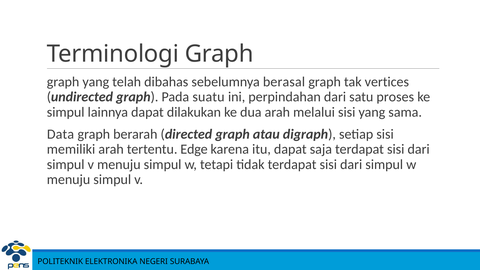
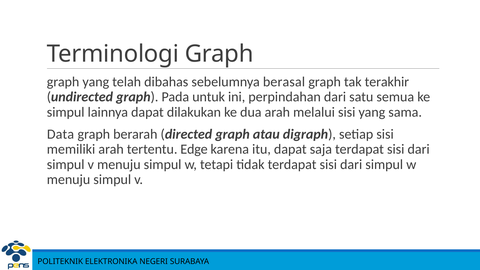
vertices: vertices -> terakhir
suatu: suatu -> untuk
proses: proses -> semua
